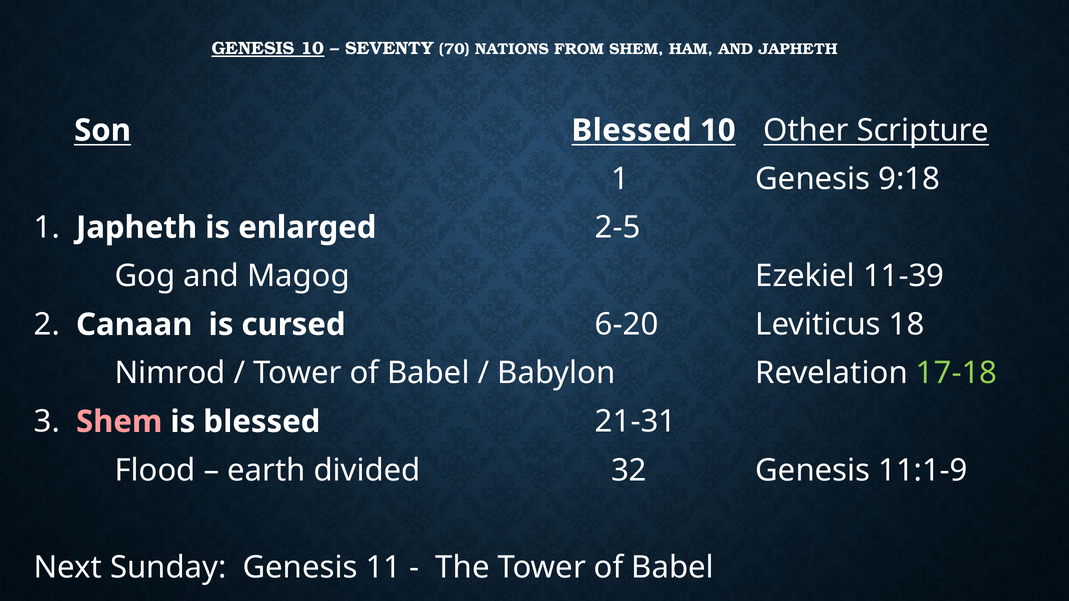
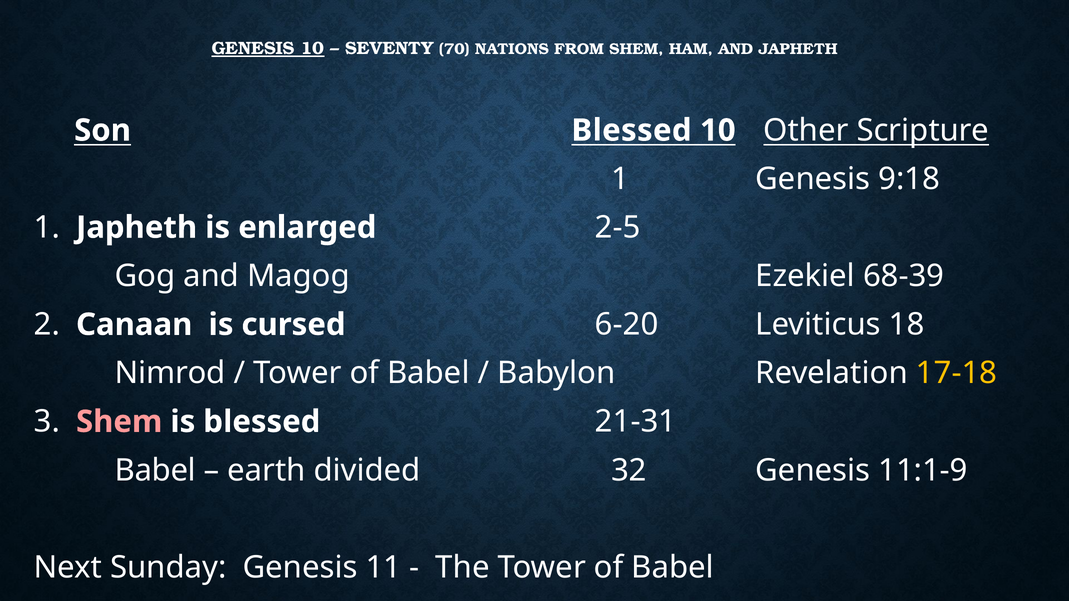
11-39: 11-39 -> 68-39
17-18 colour: light green -> yellow
Flood at (155, 471): Flood -> Babel
